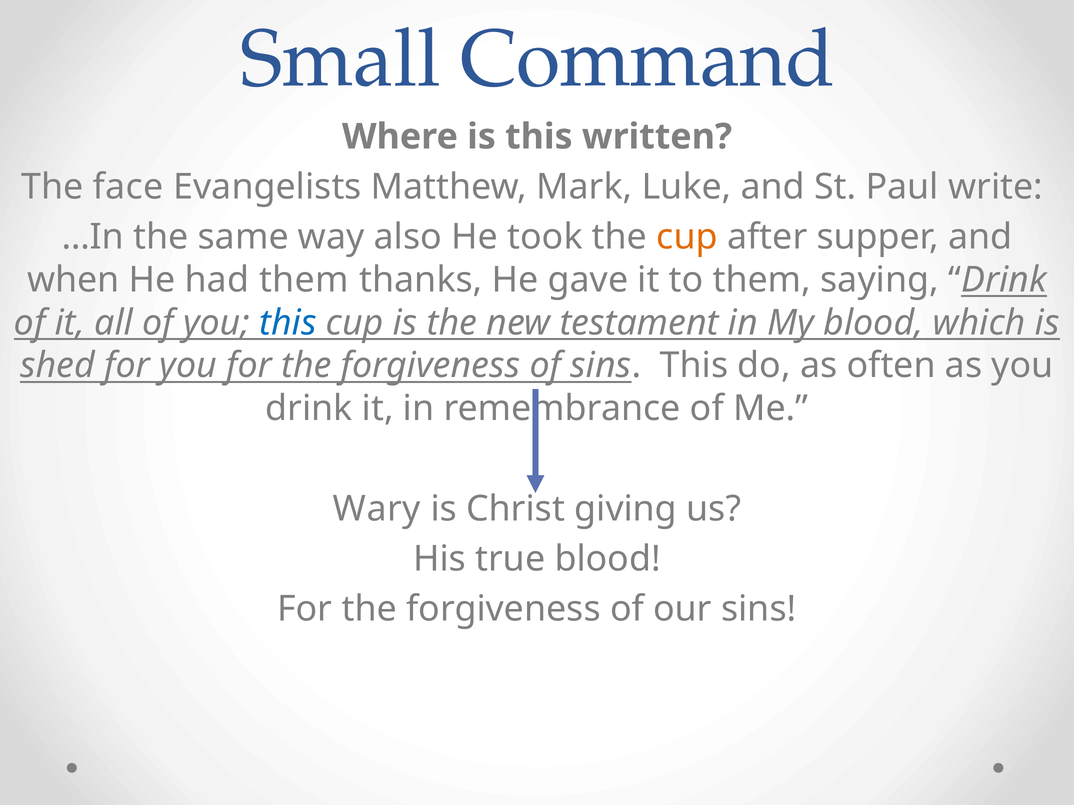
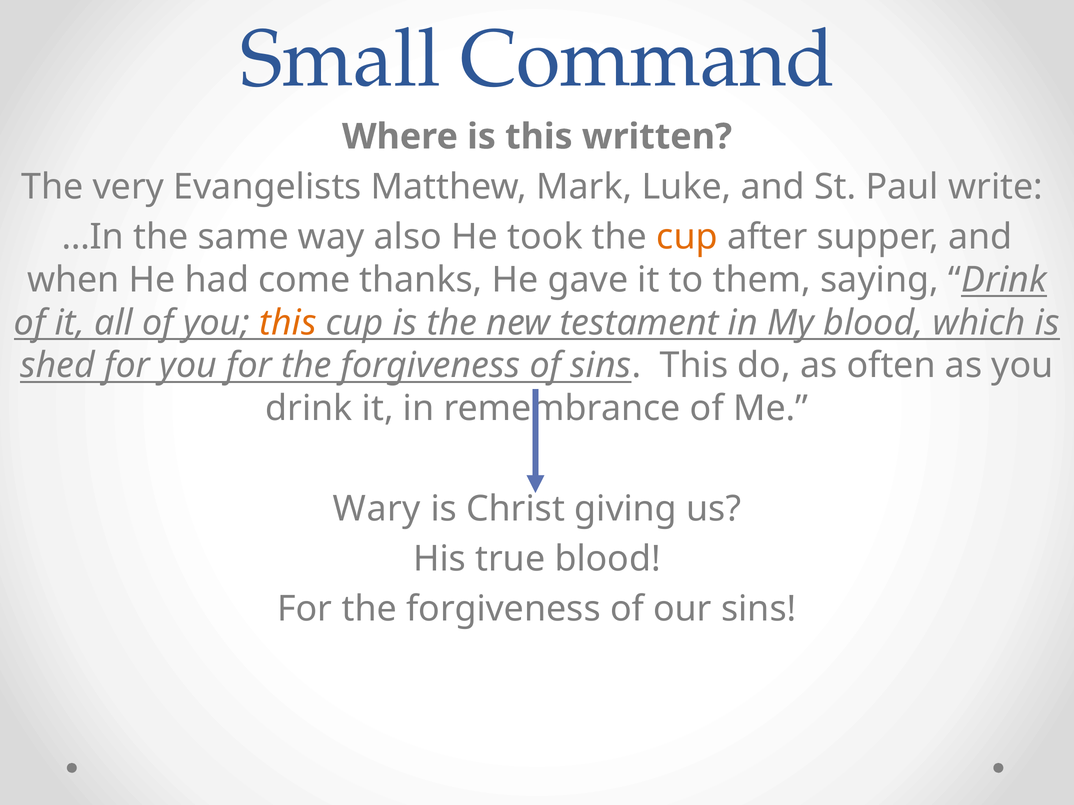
face: face -> very
had them: them -> come
this at (288, 323) colour: blue -> orange
